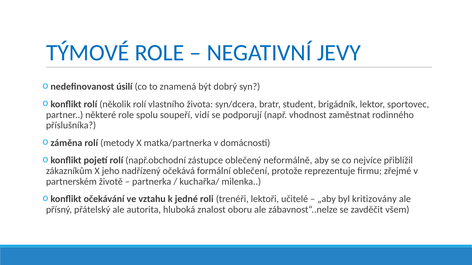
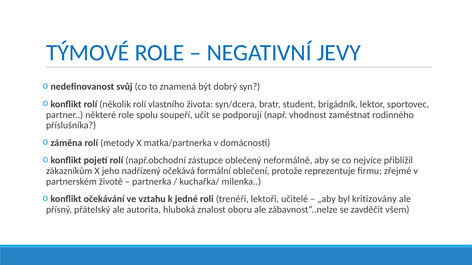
úsilí: úsilí -> svůj
vidí: vidí -> učit
